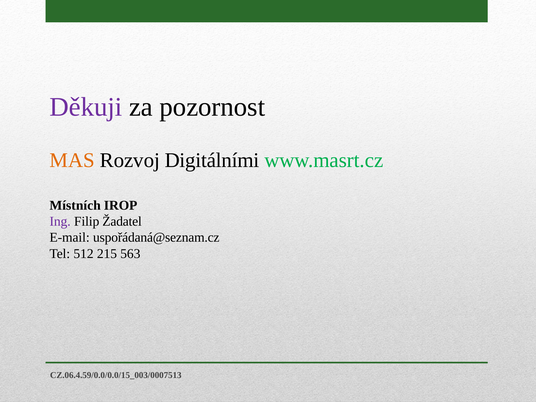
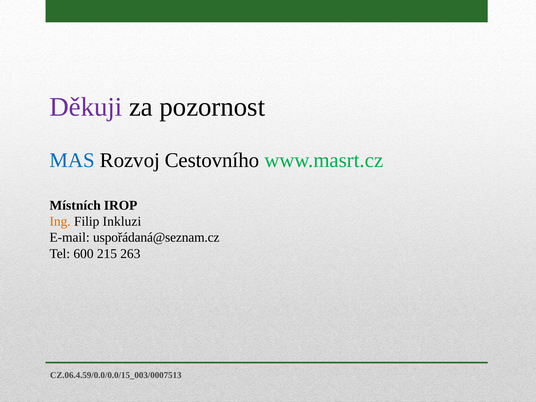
MAS colour: orange -> blue
Digitálními: Digitálními -> Cestovního
Ing colour: purple -> orange
Žadatel: Žadatel -> Inkluzi
512: 512 -> 600
563: 563 -> 263
